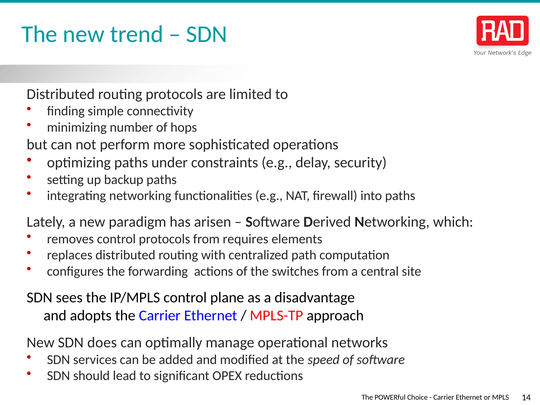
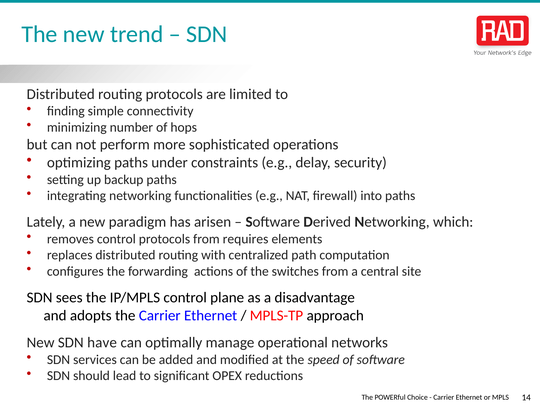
does: does -> have
